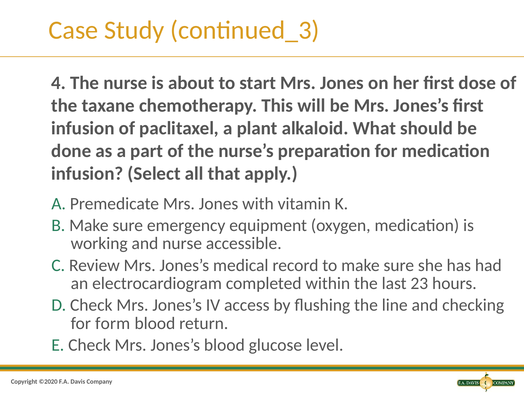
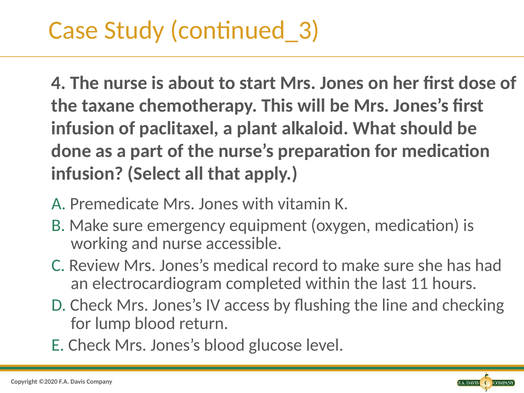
23: 23 -> 11
form: form -> lump
